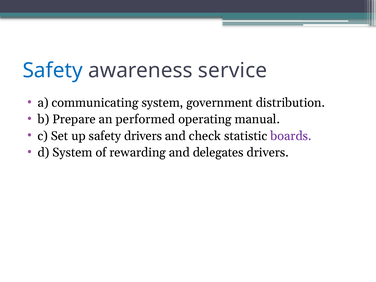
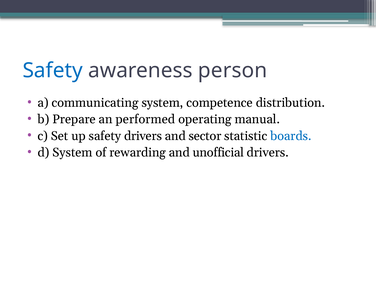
service: service -> person
government: government -> competence
check: check -> sector
boards colour: purple -> blue
delegates: delegates -> unofficial
